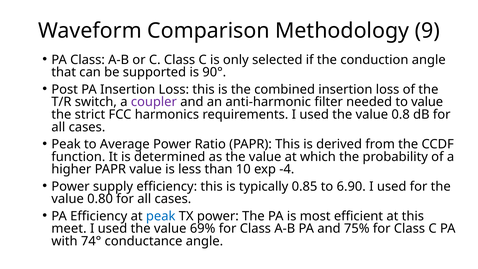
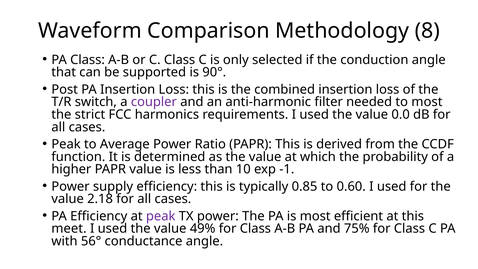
9: 9 -> 8
to value: value -> most
0.8: 0.8 -> 0.0
-4: -4 -> -1
6.90: 6.90 -> 0.60
0.80: 0.80 -> 2.18
peak at (161, 216) colour: blue -> purple
69%: 69% -> 49%
74°: 74° -> 56°
